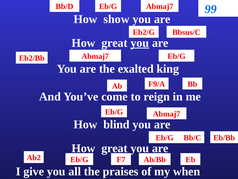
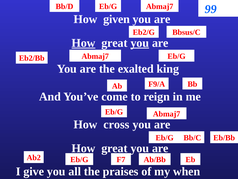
show: show -> given
How at (84, 43) underline: none -> present
blind: blind -> cross
